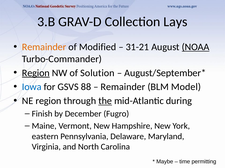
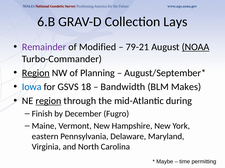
3.B: 3.B -> 6.B
Remainder at (44, 47) colour: orange -> purple
31-21: 31-21 -> 79-21
Solution: Solution -> Planning
88: 88 -> 18
Remainder at (123, 87): Remainder -> Bandwidth
Model: Model -> Makes
region at (48, 101) underline: none -> present
the underline: present -> none
